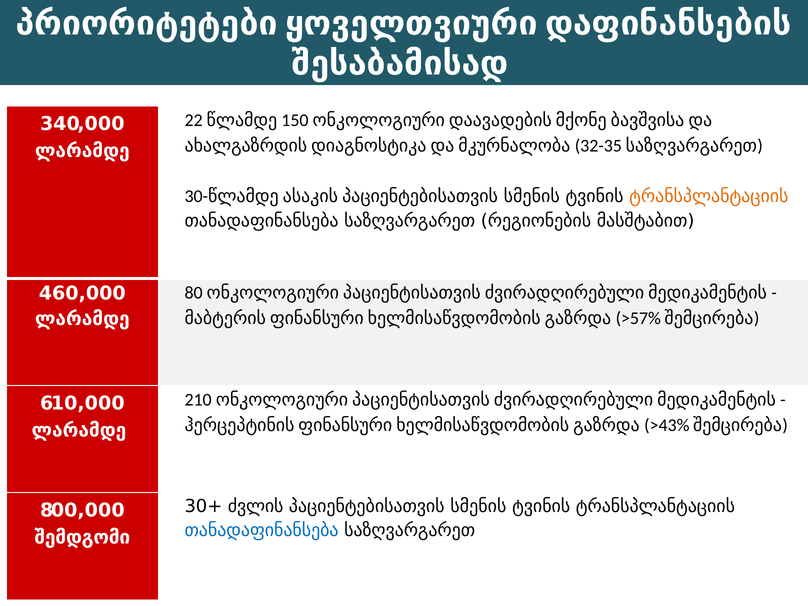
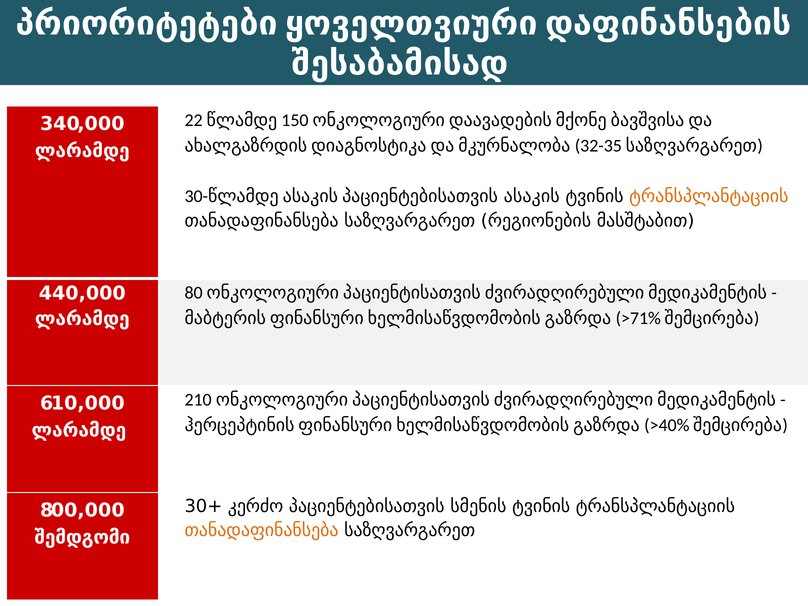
სმენის at (532, 196): სმენის -> ასაკის
460,000: 460,000 -> 440,000
>57%: >57% -> >71%
>43%: >43% -> >40%
ძვლის: ძვლის -> კერძო
თანადაფინანსება at (262, 530) colour: blue -> orange
